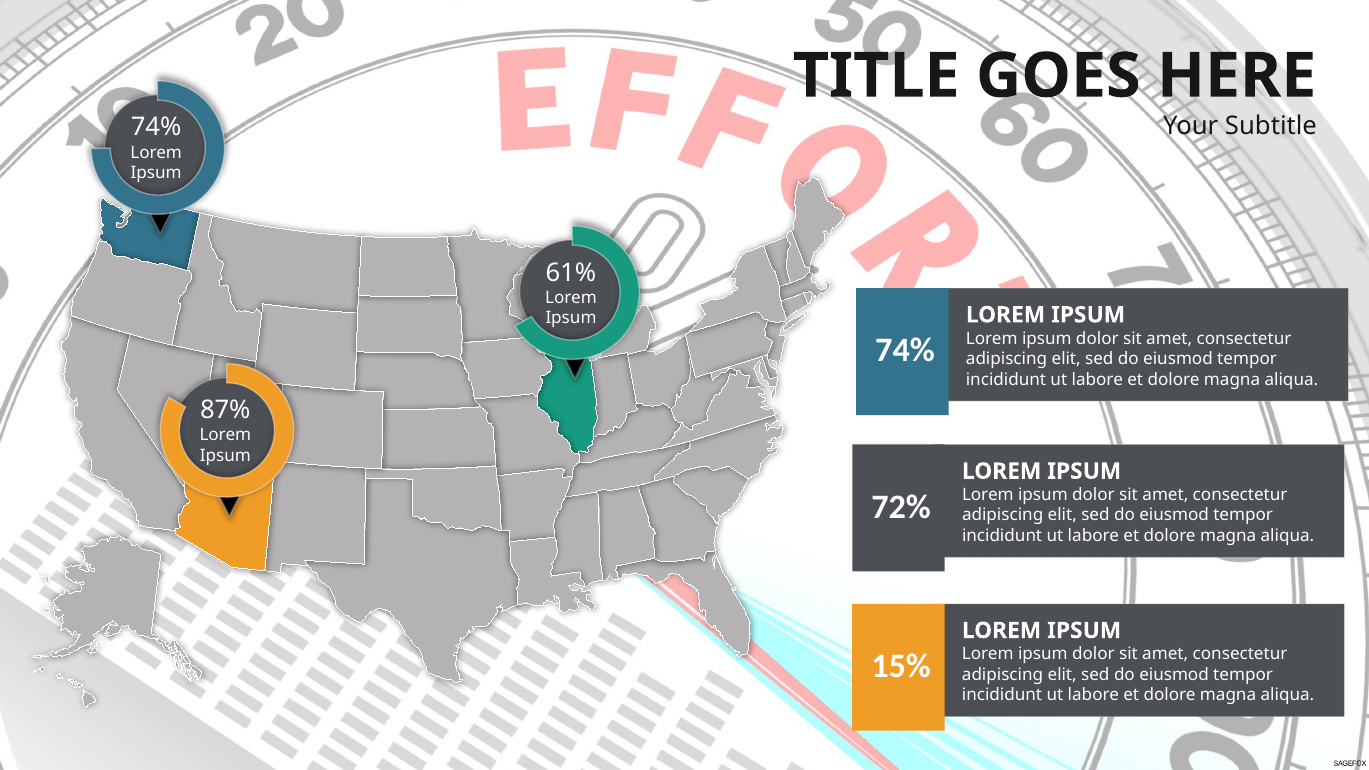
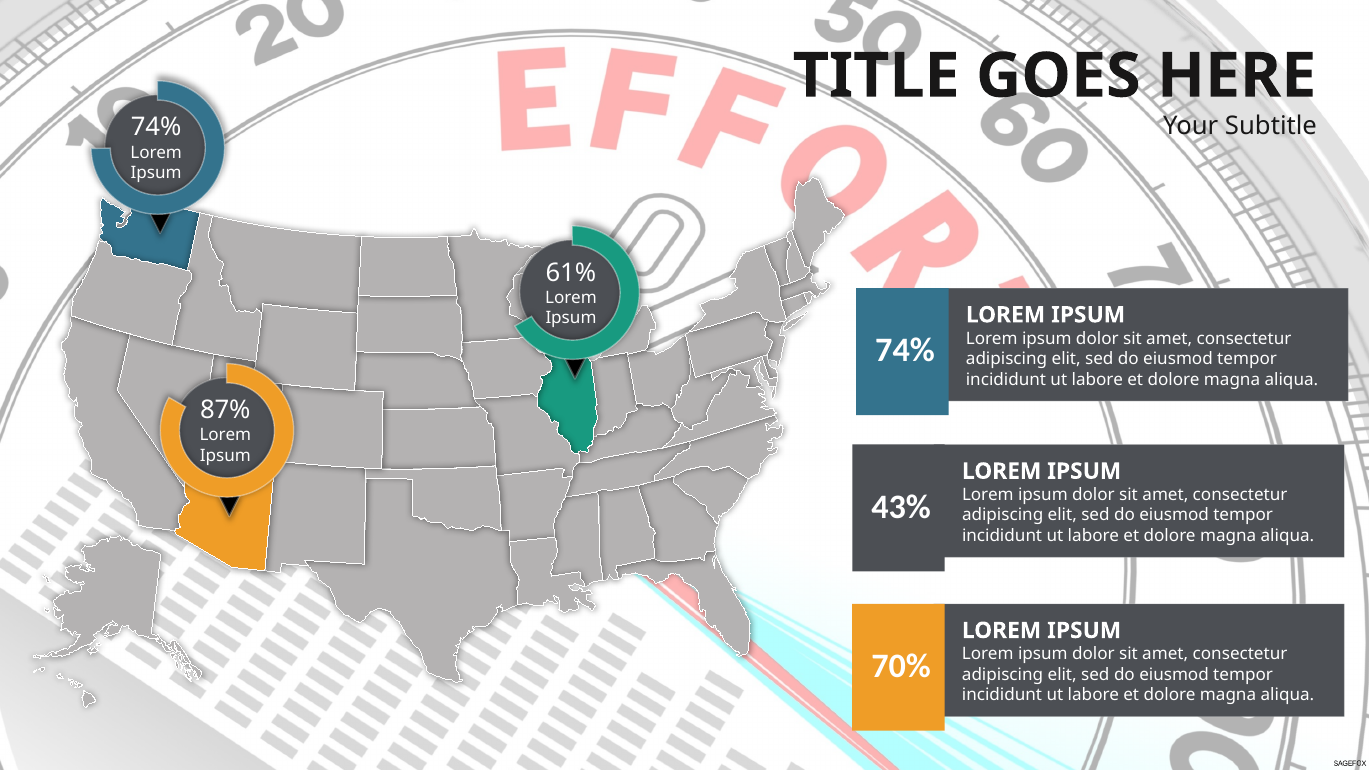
72%: 72% -> 43%
15%: 15% -> 70%
